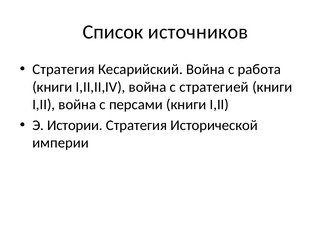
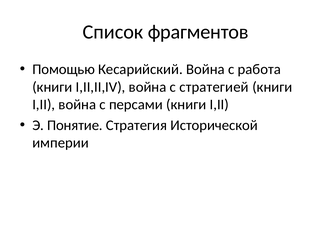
источников: источников -> фрагментов
Стратегия at (63, 69): Стратегия -> Помощью
Истории: Истории -> Понятие
